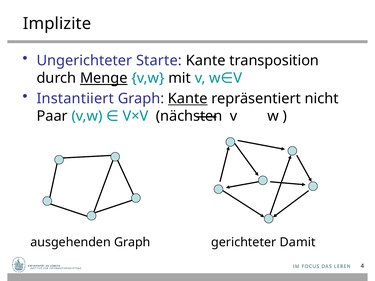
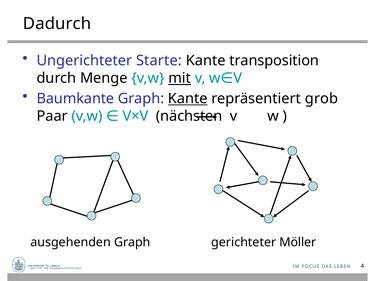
Implizite: Implizite -> Dadurch
Menge underline: present -> none
mit underline: none -> present
Instantiiert: Instantiiert -> Baumkante
nicht: nicht -> grob
Damit: Damit -> Möller
